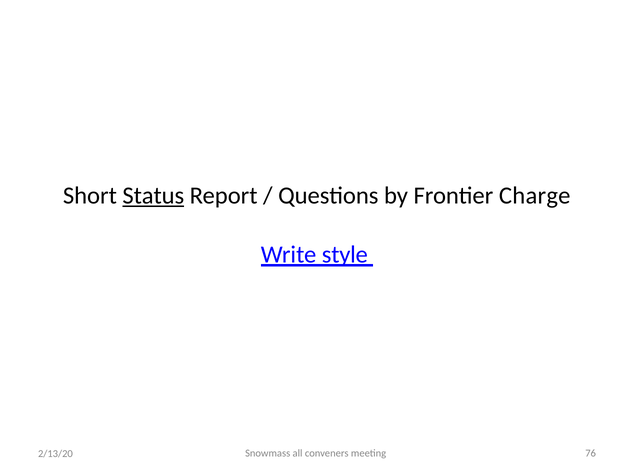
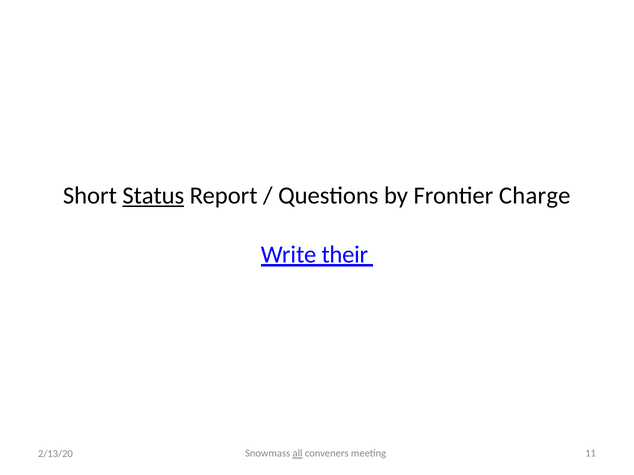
style: style -> their
all underline: none -> present
76: 76 -> 11
